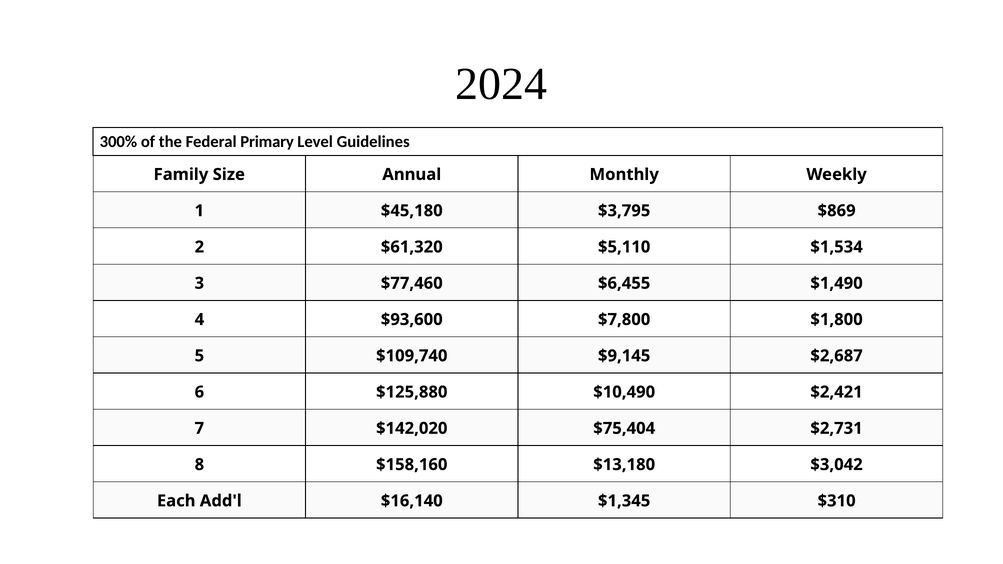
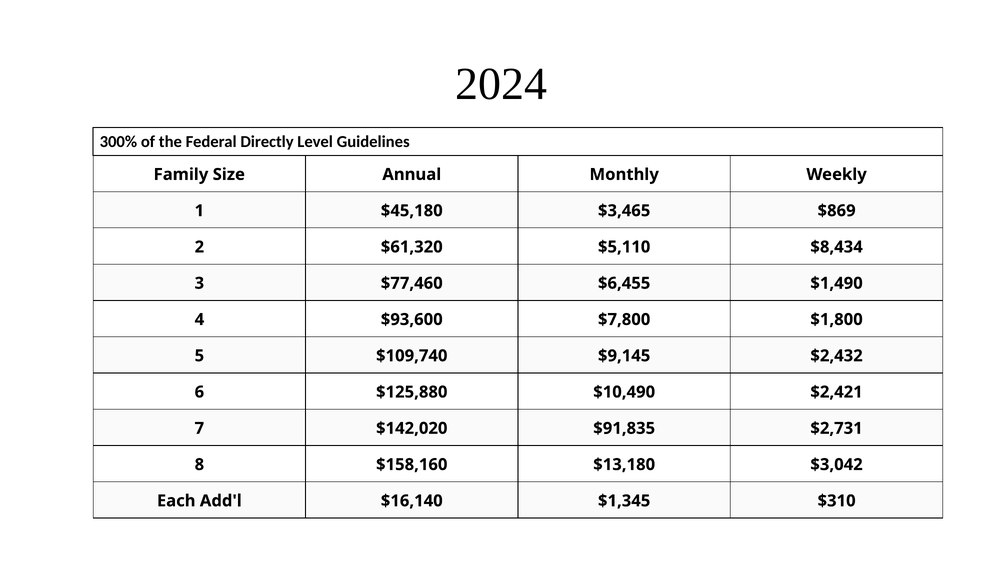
Primary: Primary -> Directly
$3,795: $3,795 -> $3,465
$1,534: $1,534 -> $8,434
$2,687: $2,687 -> $2,432
$75,404: $75,404 -> $91,835
